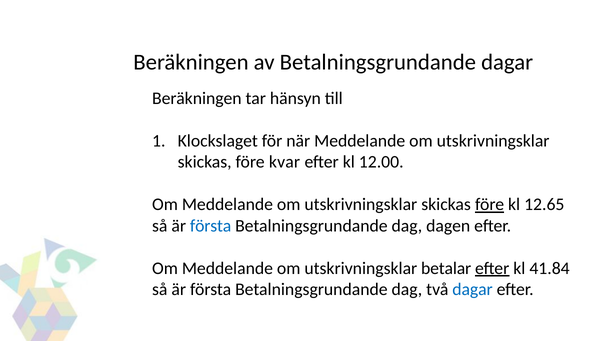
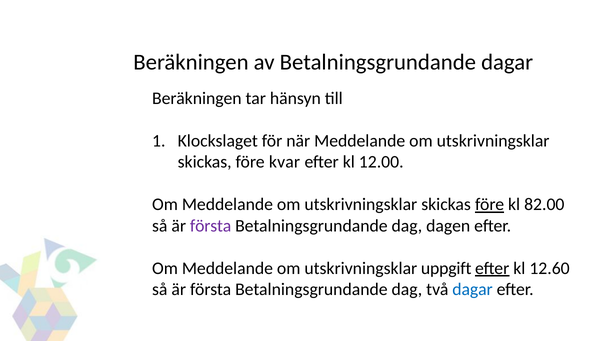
12.65: 12.65 -> 82.00
första at (211, 226) colour: blue -> purple
betalar: betalar -> uppgift
41.84: 41.84 -> 12.60
